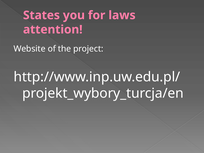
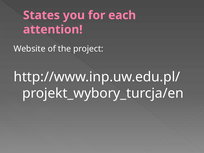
laws: laws -> each
